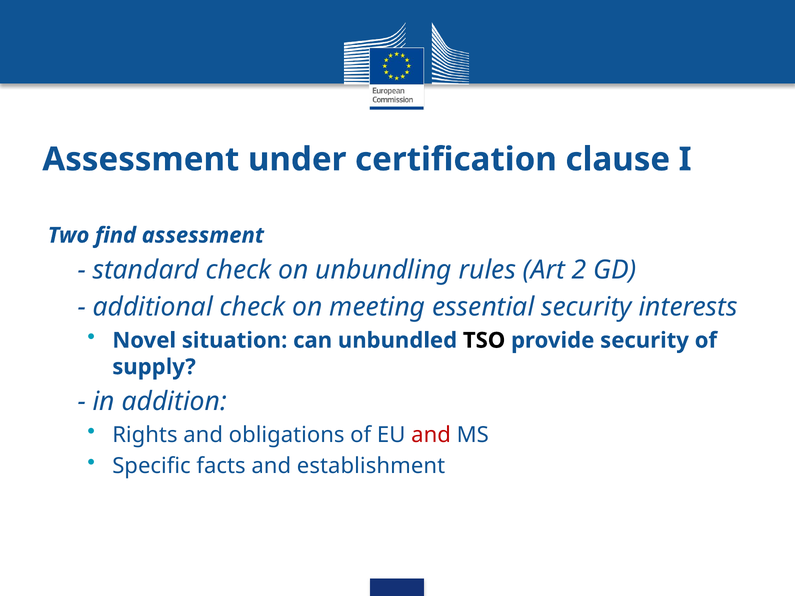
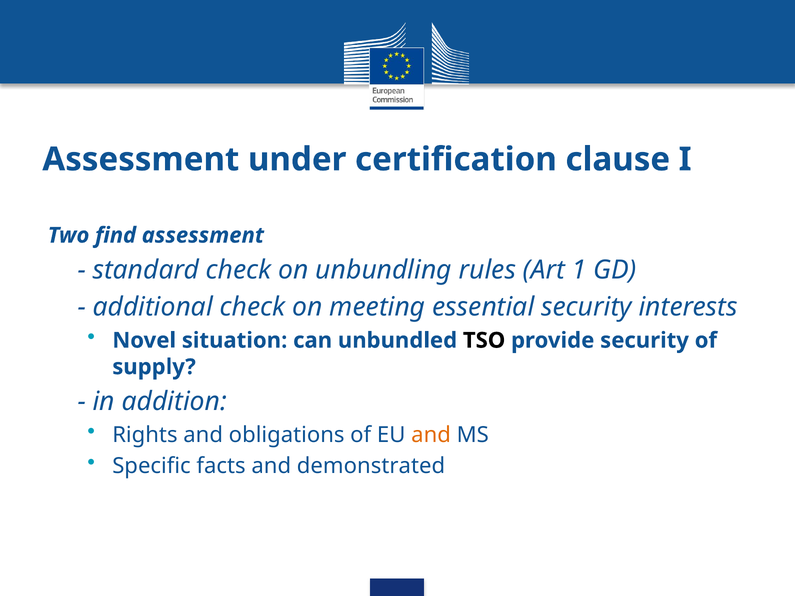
2: 2 -> 1
and at (431, 435) colour: red -> orange
establishment: establishment -> demonstrated
